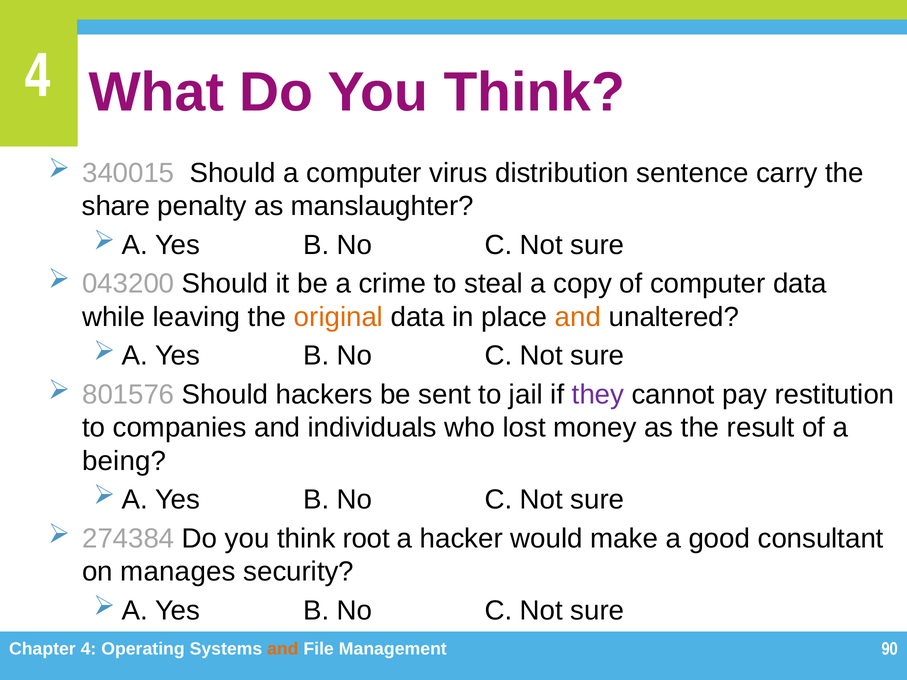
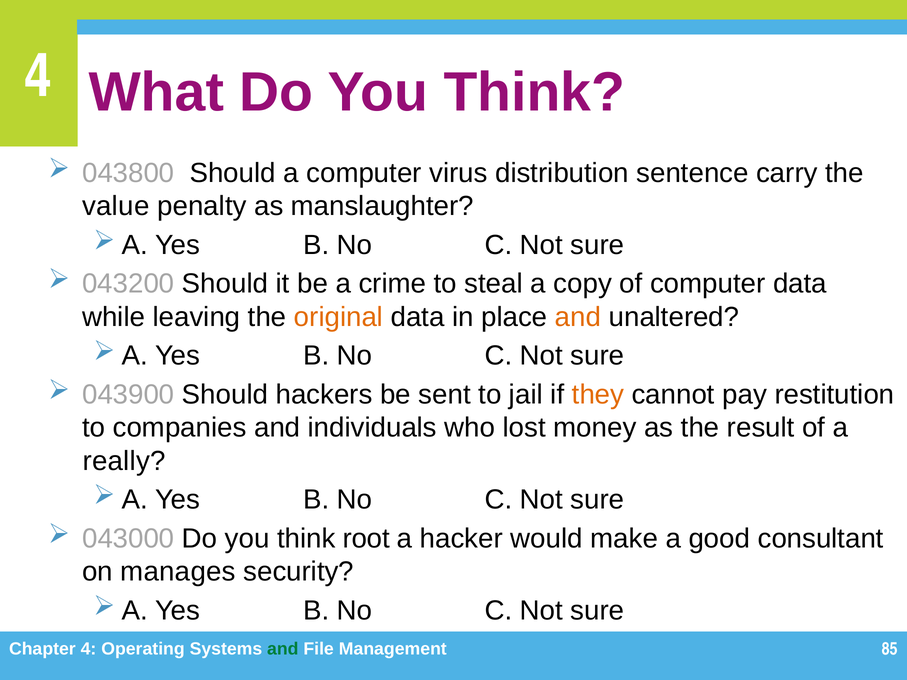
340015: 340015 -> 043800
share: share -> value
801576: 801576 -> 043900
they colour: purple -> orange
being: being -> really
274384: 274384 -> 043000
and at (283, 649) colour: orange -> green
90: 90 -> 85
